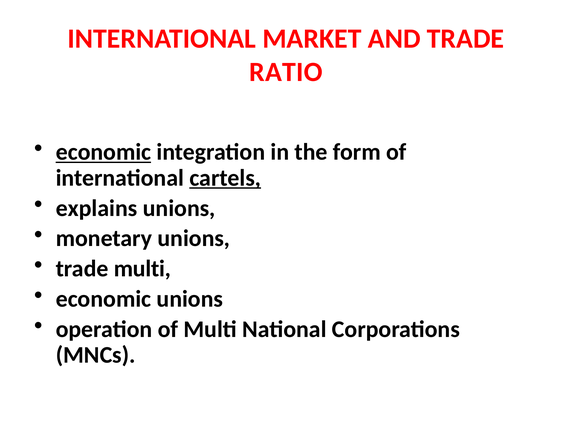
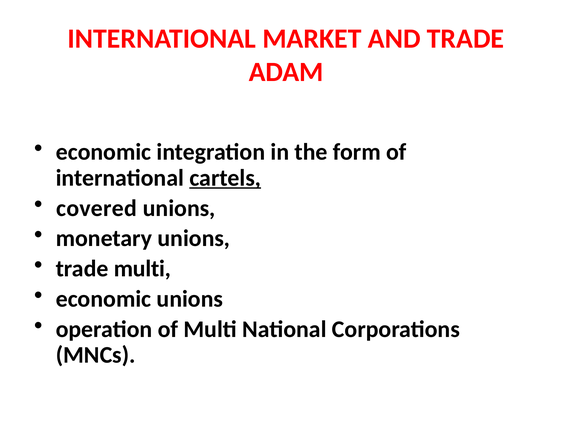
RATIO: RATIO -> ADAM
economic at (103, 152) underline: present -> none
explains: explains -> covered
